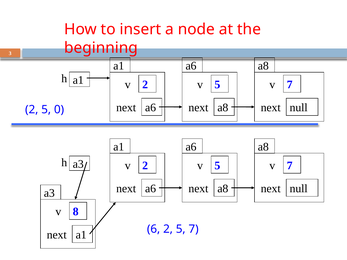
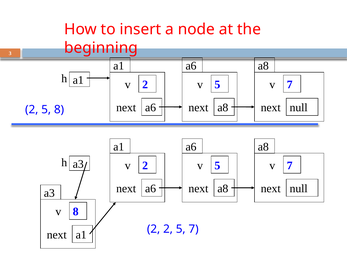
5 0: 0 -> 8
next 6: 6 -> 2
